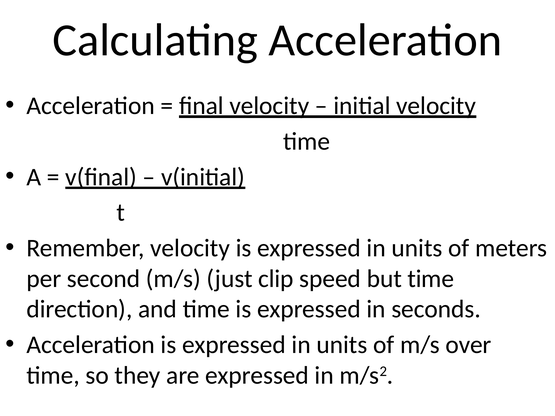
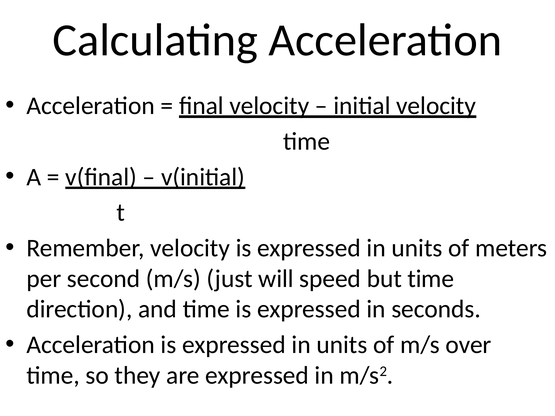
clip: clip -> will
